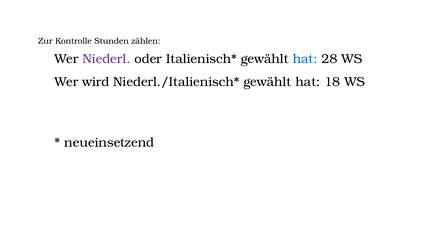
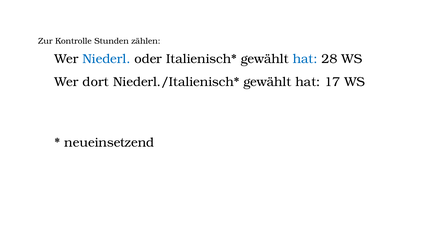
Niederl colour: purple -> blue
wird: wird -> dort
18: 18 -> 17
